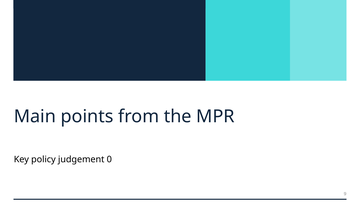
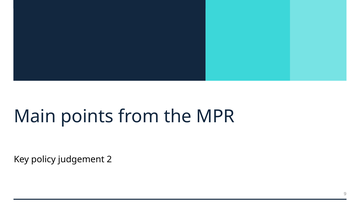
0: 0 -> 2
